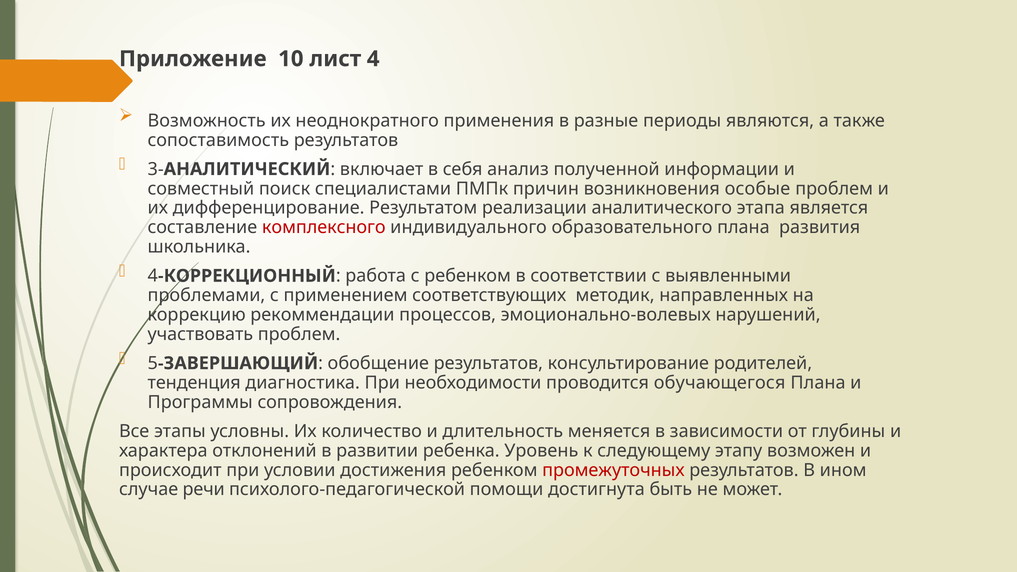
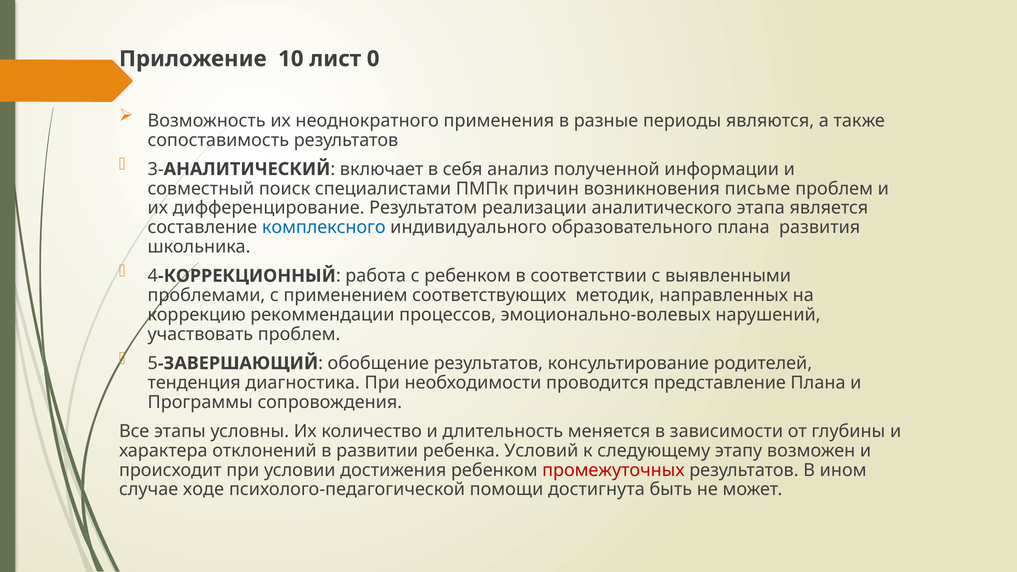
4: 4 -> 0
особые: особые -> письме
комплексного colour: red -> blue
обучающегося: обучающегося -> представление
Уровень: Уровень -> Условий
речи: речи -> ходе
